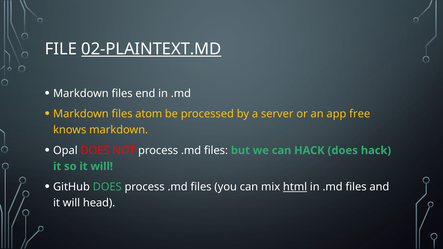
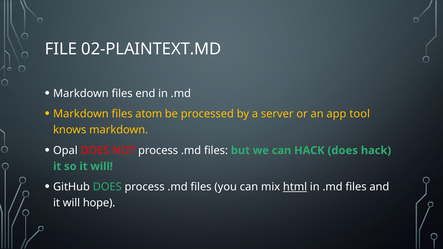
02-PLAINTEXT.MD underline: present -> none
free: free -> tool
head: head -> hope
